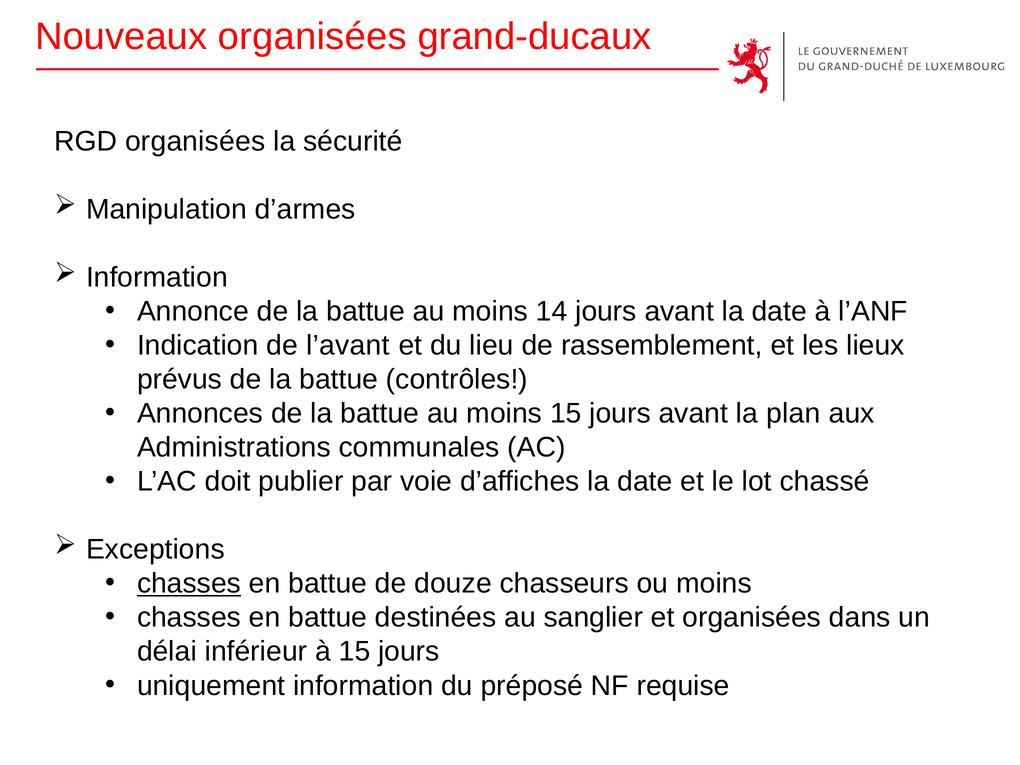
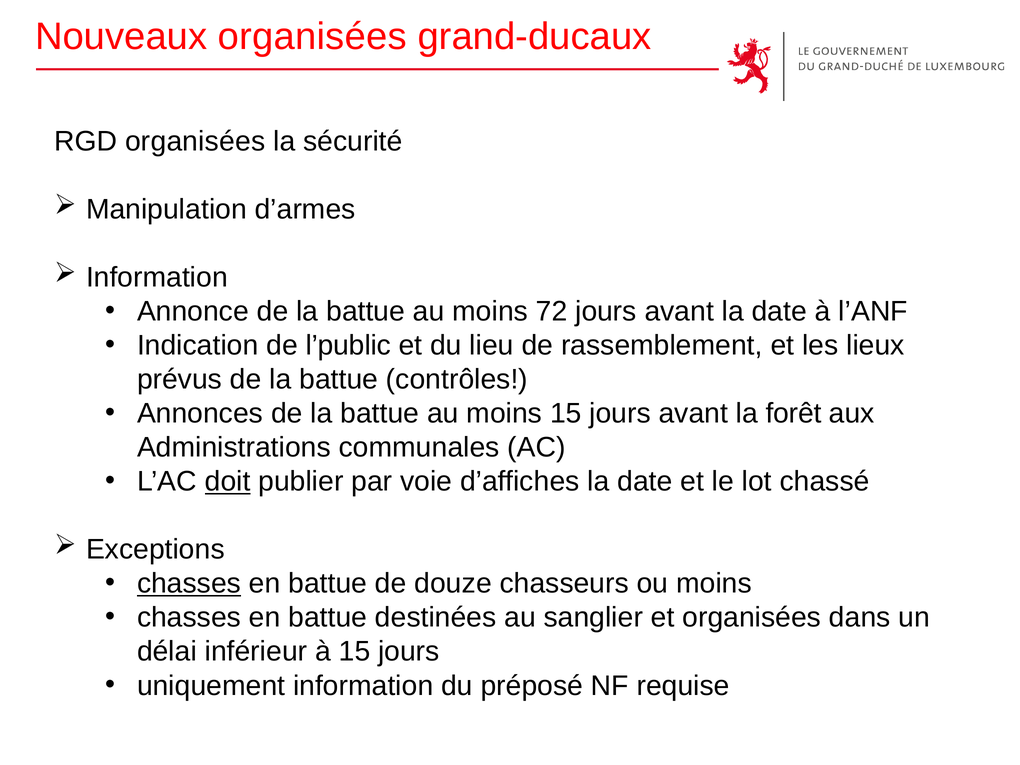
14: 14 -> 72
l’avant: l’avant -> l’public
plan: plan -> forêt
doit underline: none -> present
